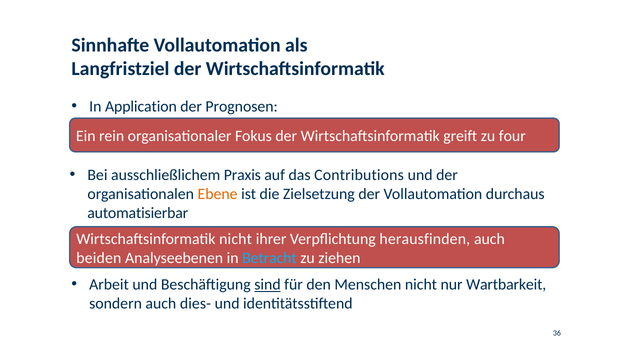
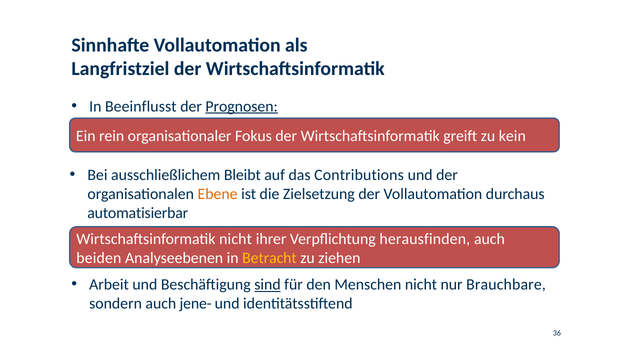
Application: Application -> Beeinflusst
Prognosen underline: none -> present
four: four -> kein
Praxis: Praxis -> Bleibt
Betracht colour: light blue -> yellow
Wartbarkeit: Wartbarkeit -> Brauchbare
dies-: dies- -> jene-
